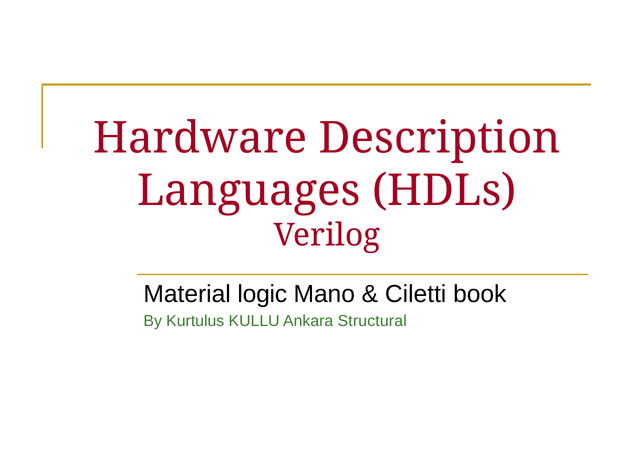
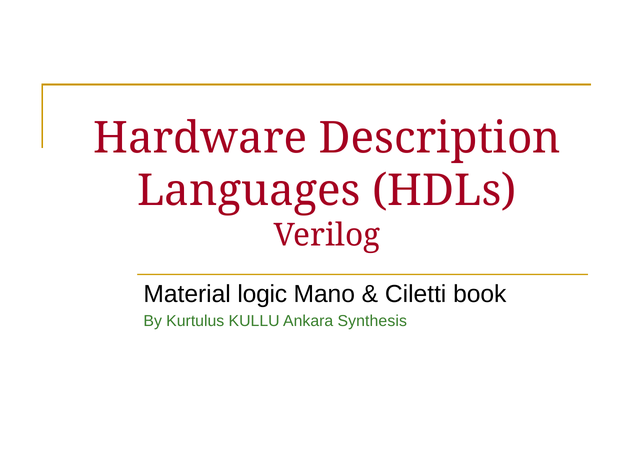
Structural: Structural -> Synthesis
